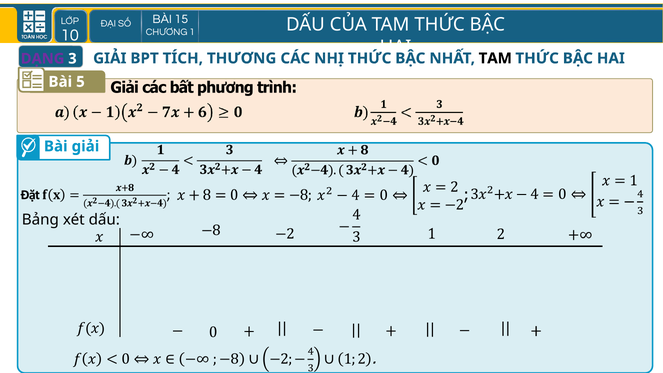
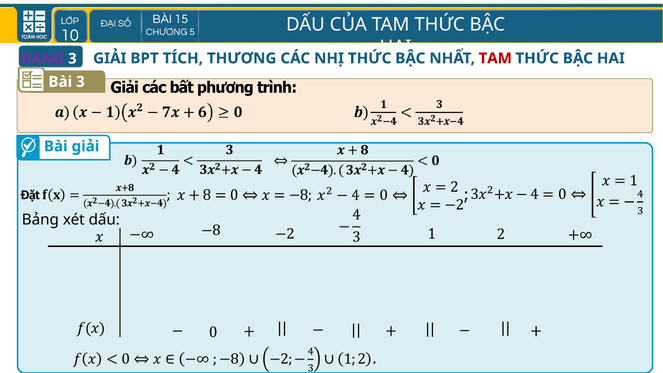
1: 1 -> 5
TAM at (495, 58) colour: black -> red
Bài 5: 5 -> 3
